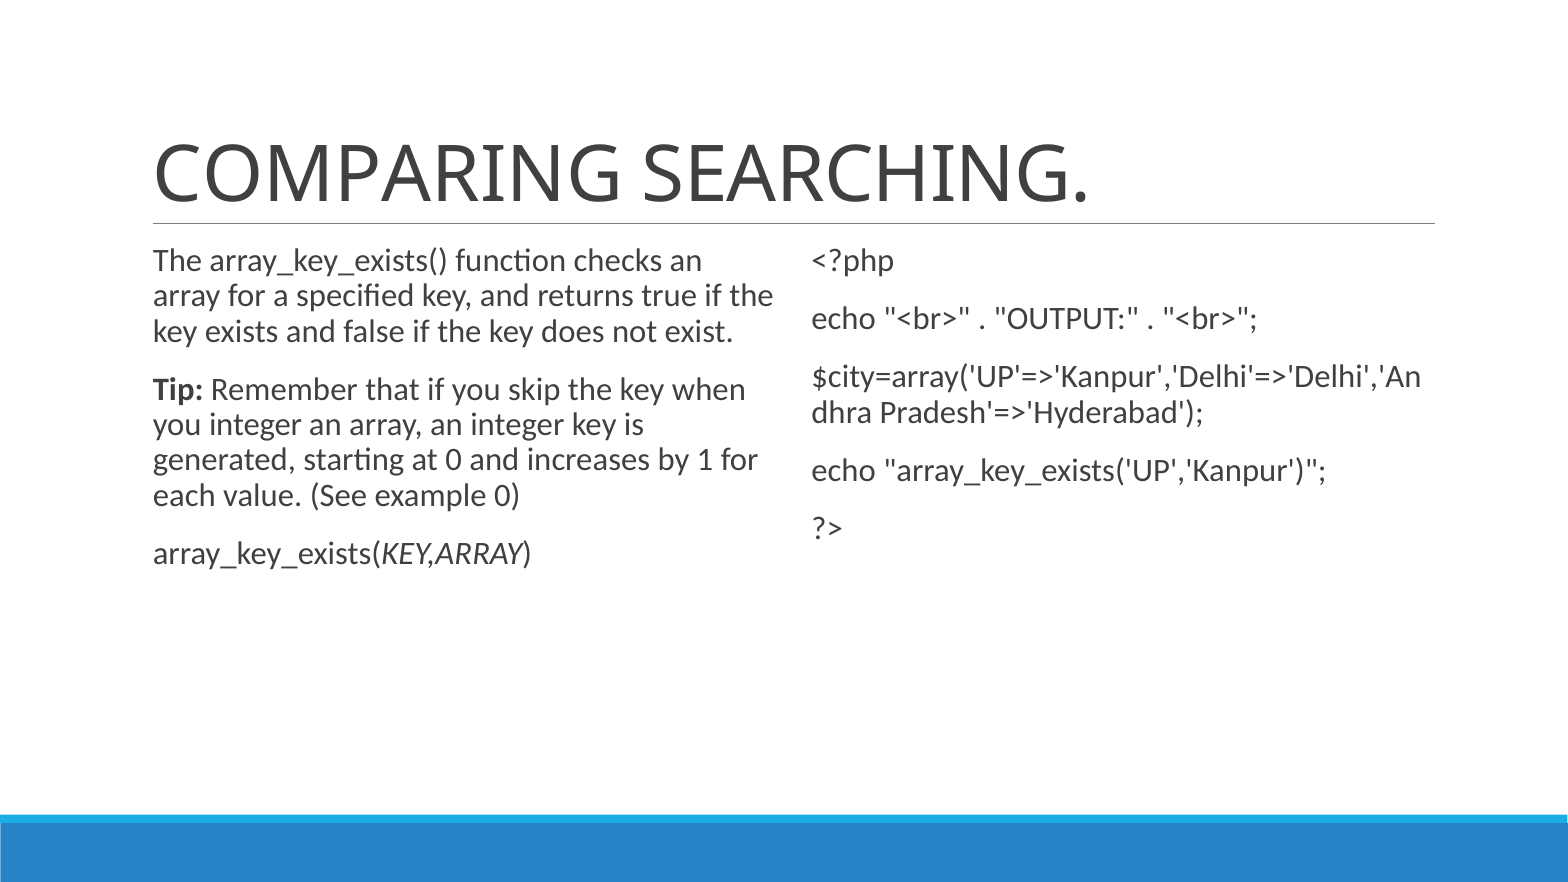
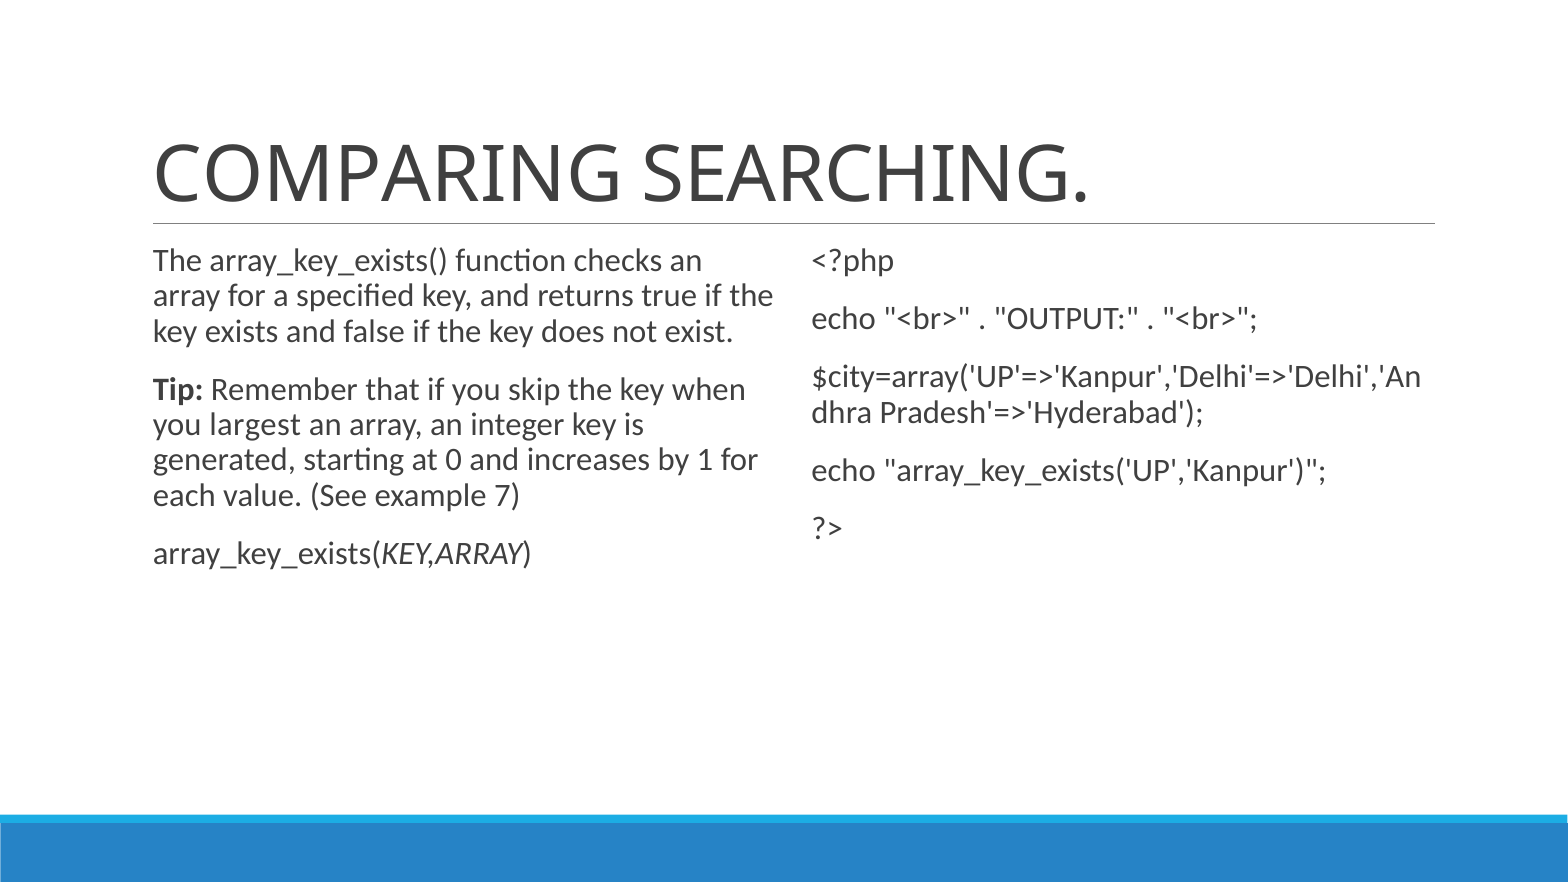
you integer: integer -> largest
example 0: 0 -> 7
